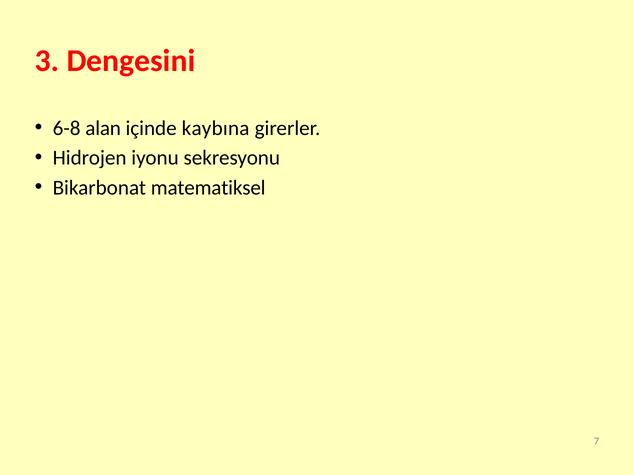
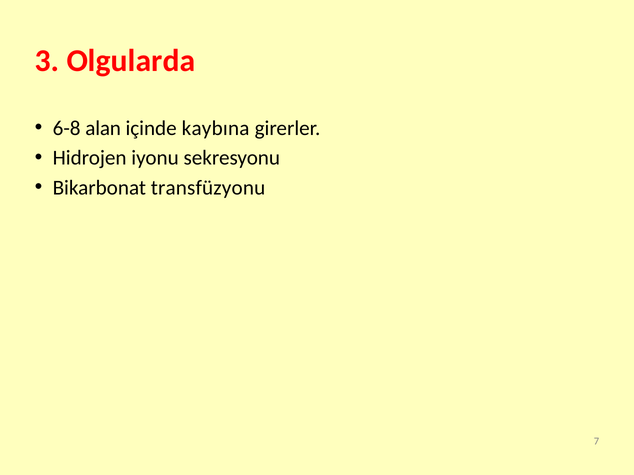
Dengesini: Dengesini -> Olgularda
matematiksel: matematiksel -> transfüzyonu
